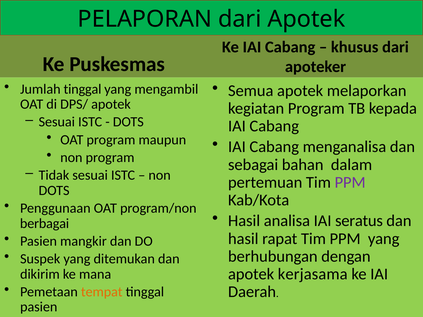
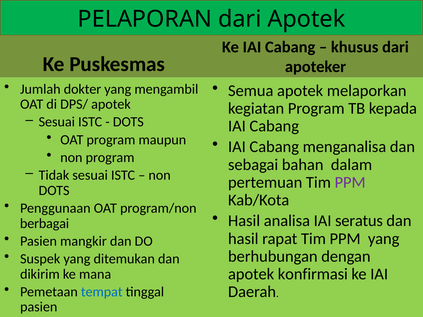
Jumlah tinggal: tinggal -> dokter
kerjasama: kerjasama -> konfirmasi
tempat colour: orange -> blue
